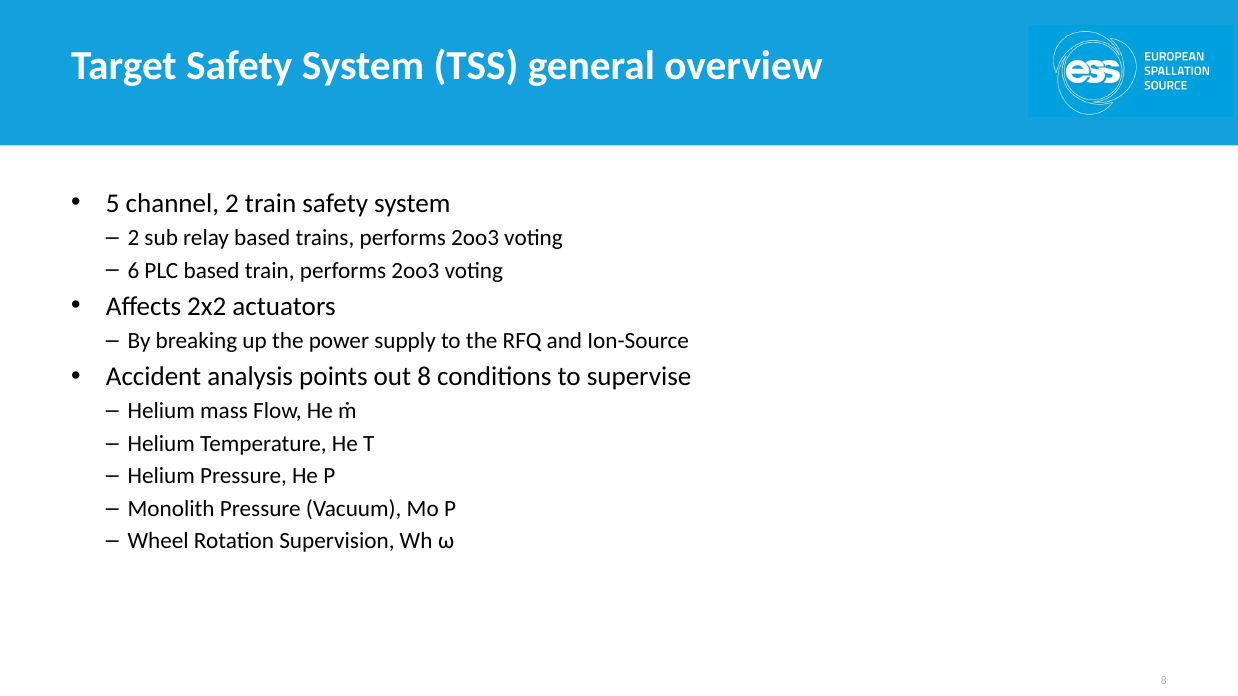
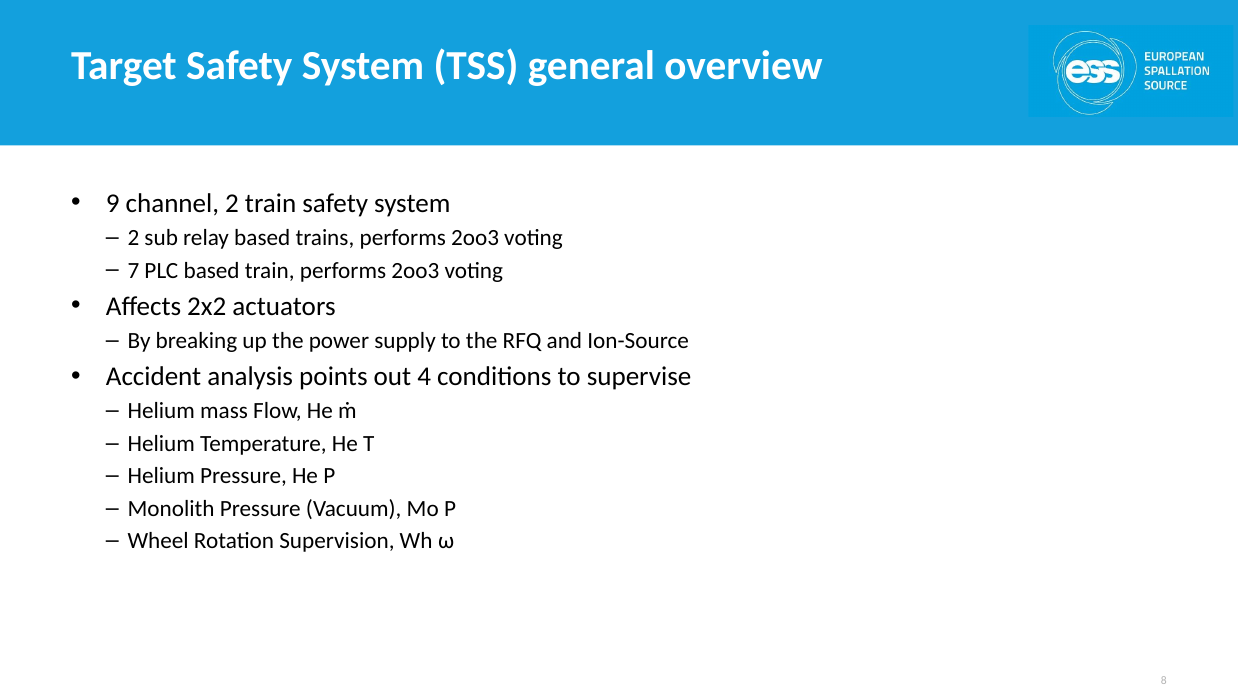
5: 5 -> 9
6: 6 -> 7
out 8: 8 -> 4
